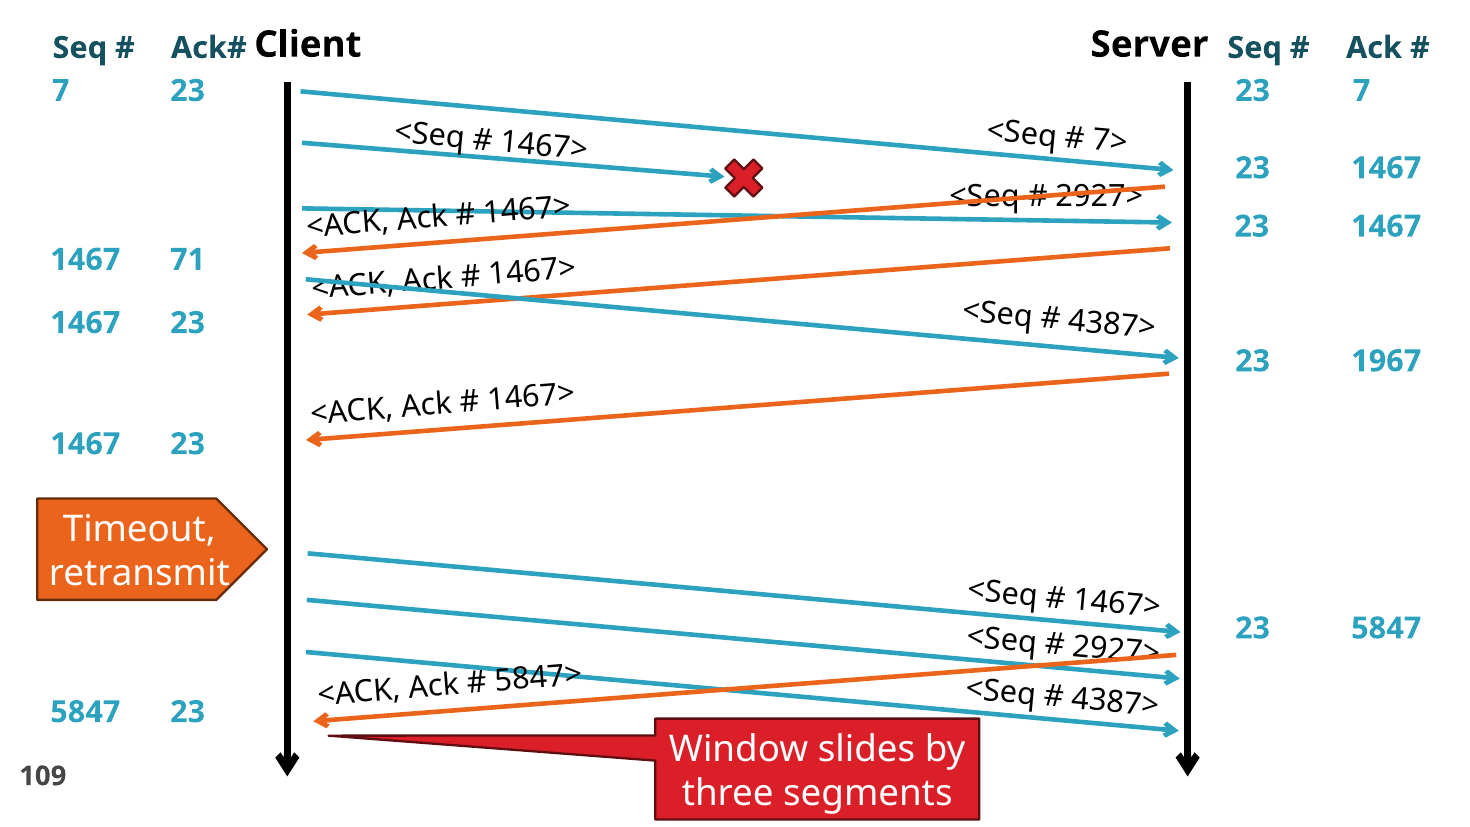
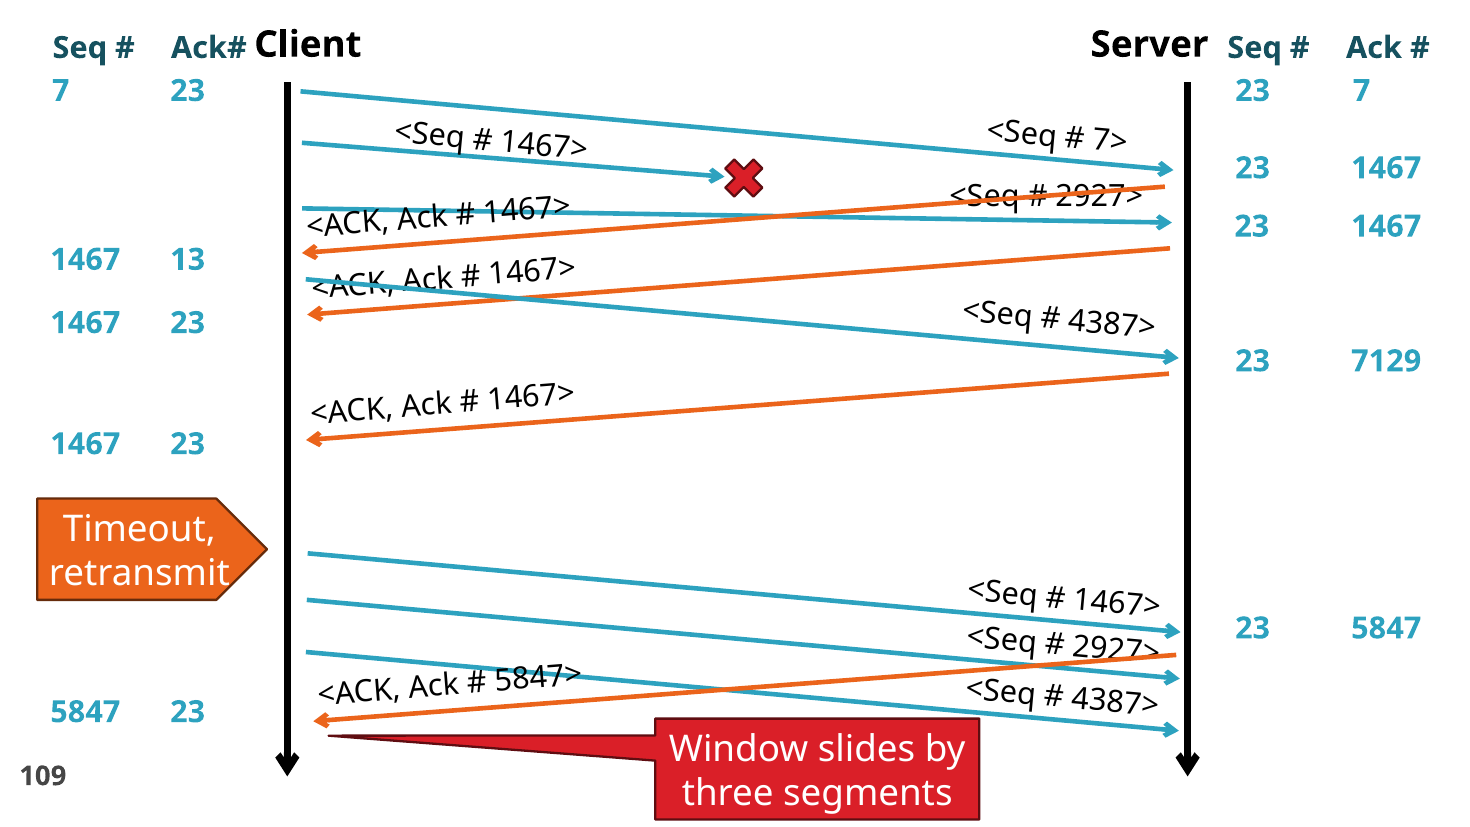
71: 71 -> 13
1967: 1967 -> 7129
